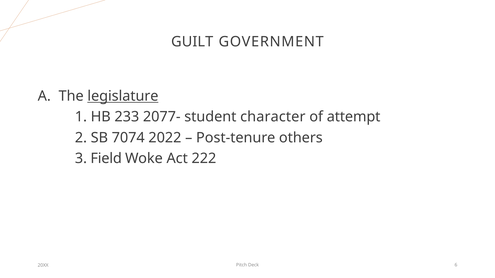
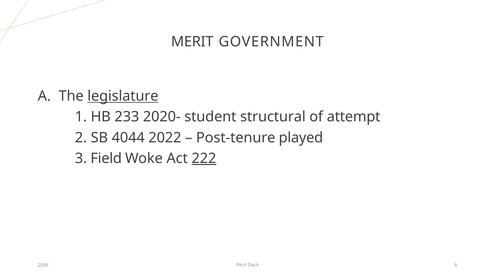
GUILT: GUILT -> MERIT
2077-: 2077- -> 2020-
character: character -> structural
7074: 7074 -> 4044
others: others -> played
222 underline: none -> present
